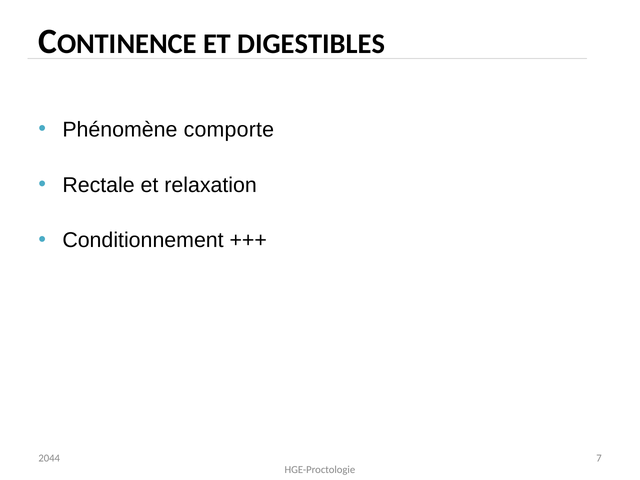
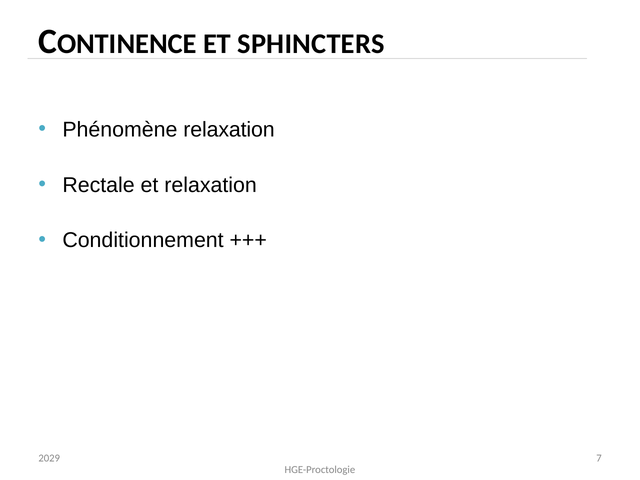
DIGESTIBLES: DIGESTIBLES -> SPHINCTERS
Phénomène comporte: comporte -> relaxation
2044: 2044 -> 2029
